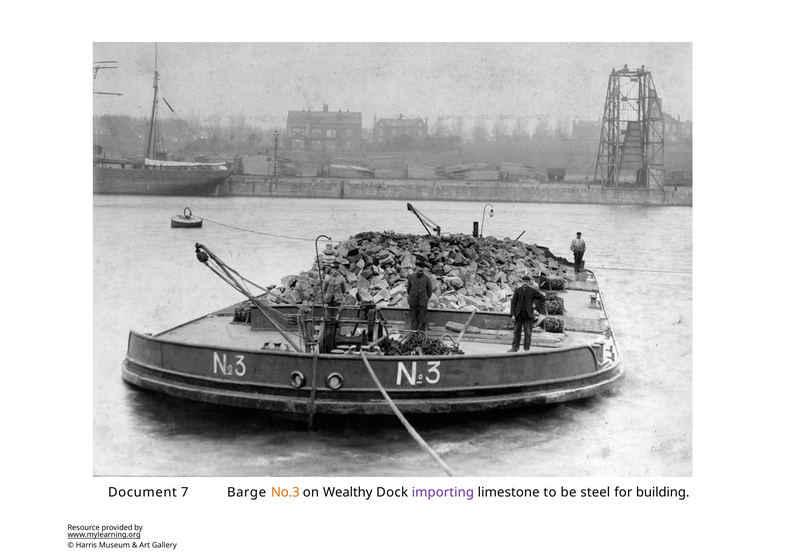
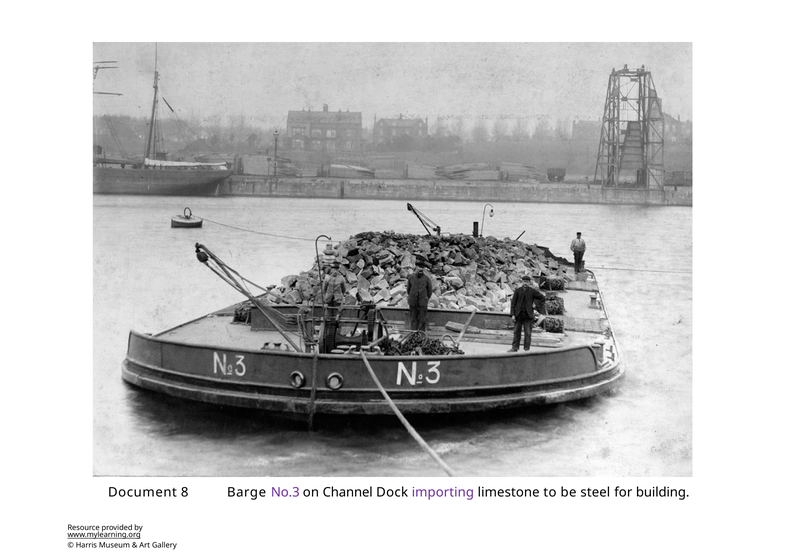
7: 7 -> 8
No.3 colour: orange -> purple
Wealthy: Wealthy -> Channel
